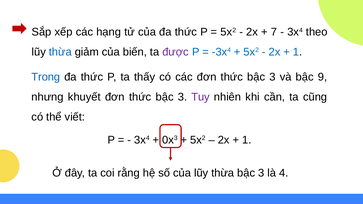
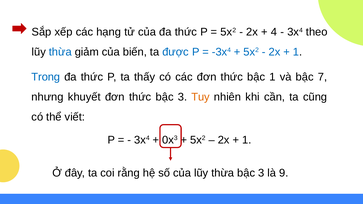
7: 7 -> 4
được colour: purple -> blue
3 at (272, 77): 3 -> 1
9: 9 -> 7
Tuy colour: purple -> orange
4: 4 -> 9
